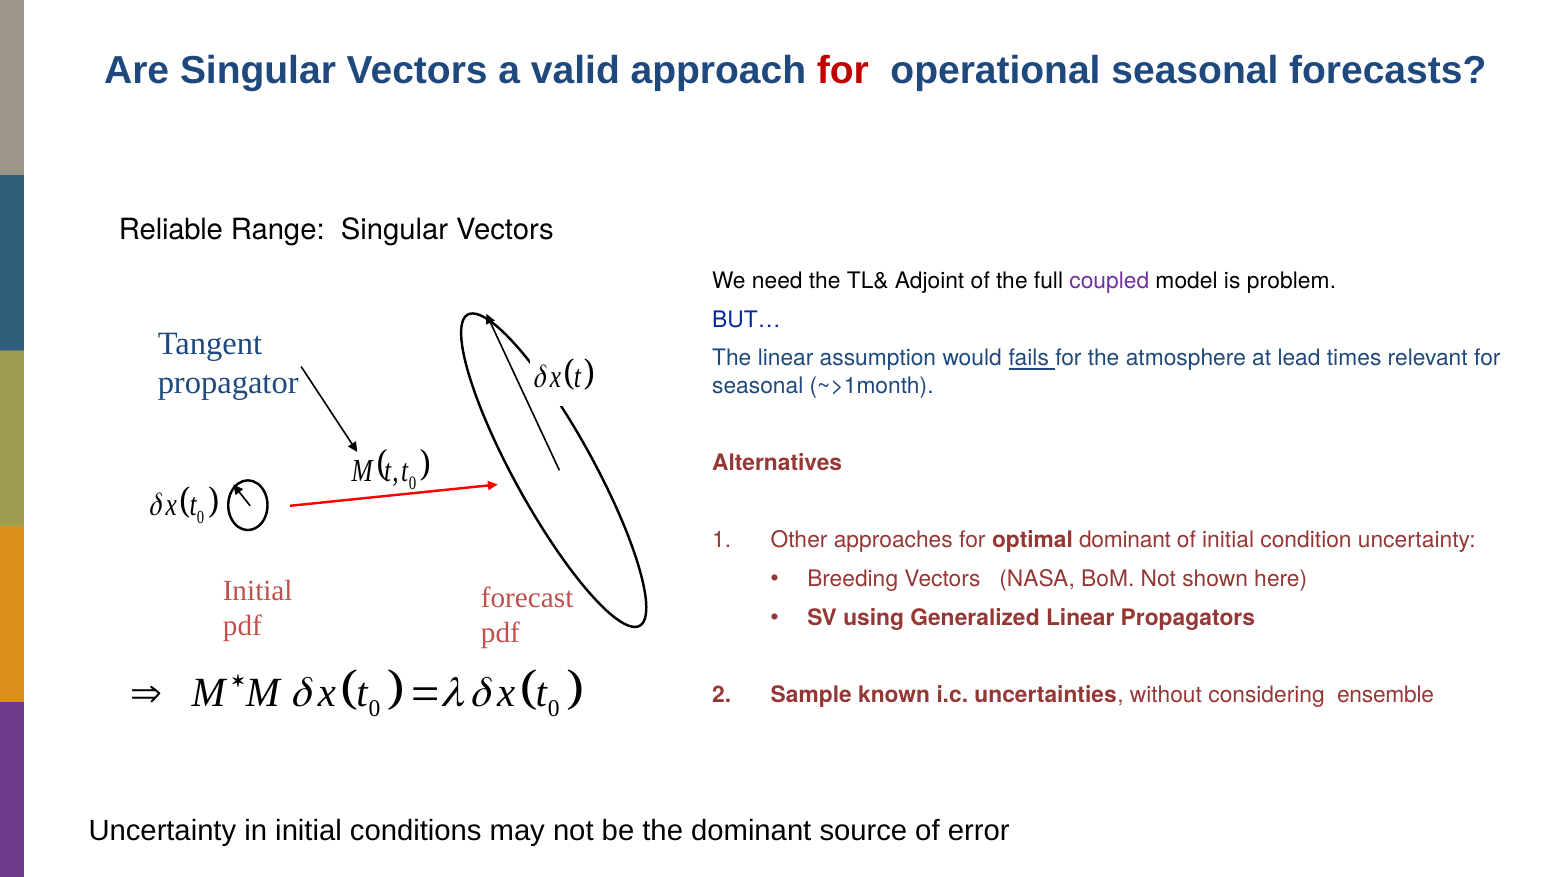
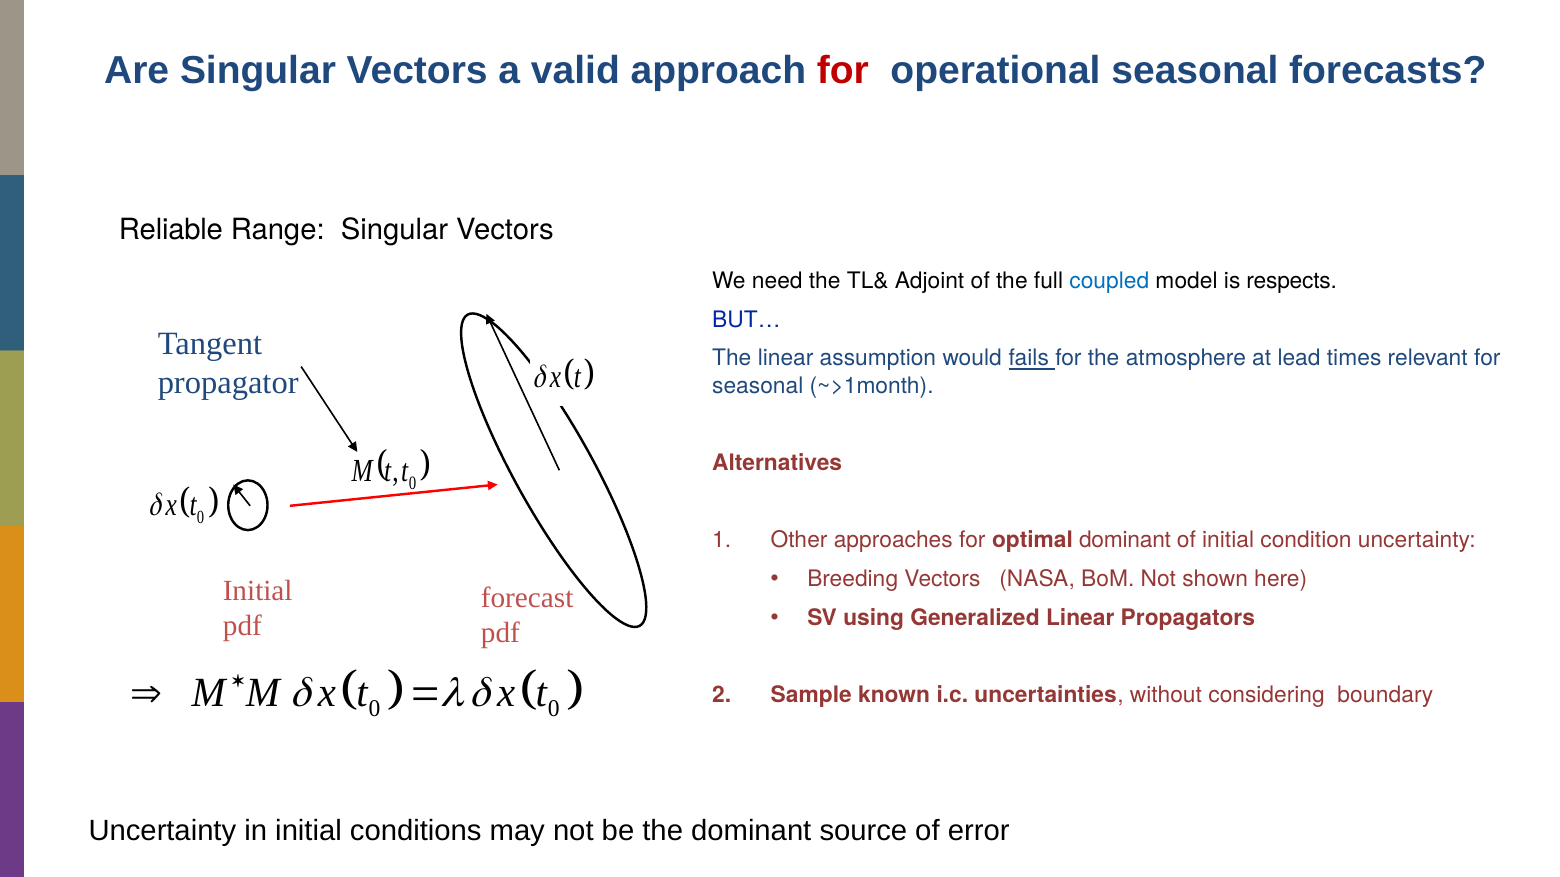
coupled colour: purple -> blue
problem: problem -> respects
ensemble: ensemble -> boundary
